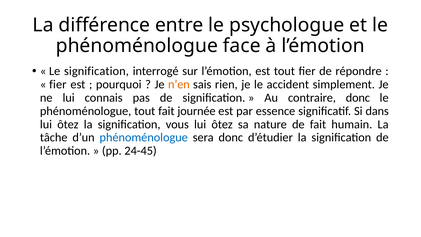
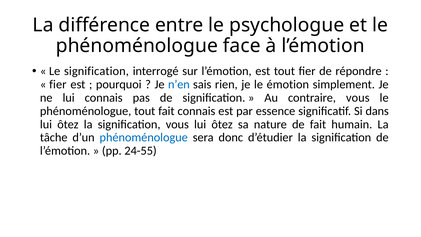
n’en colour: orange -> blue
accident: accident -> émotion
contraire donc: donc -> vous
fait journée: journée -> connais
24-45: 24-45 -> 24-55
